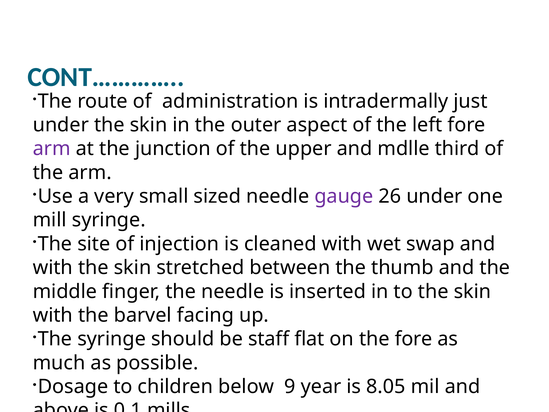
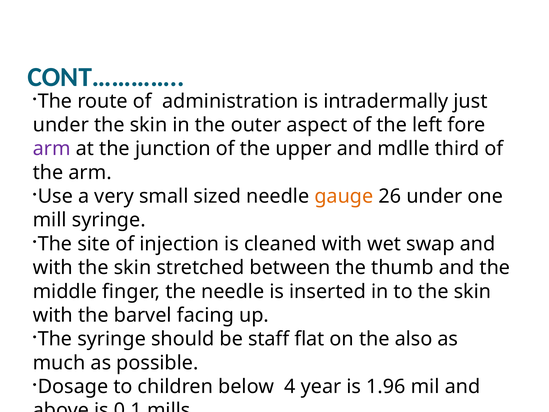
gauge colour: purple -> orange
the fore: fore -> also
9: 9 -> 4
8.05: 8.05 -> 1.96
